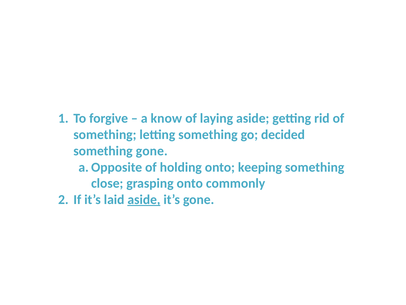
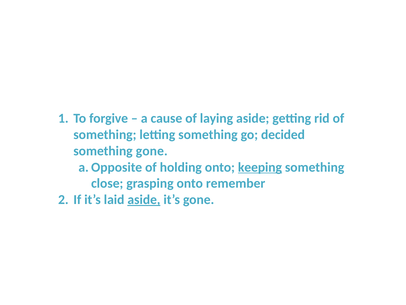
know: know -> cause
keeping underline: none -> present
commonly: commonly -> remember
